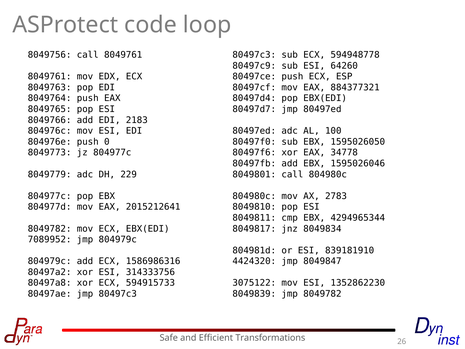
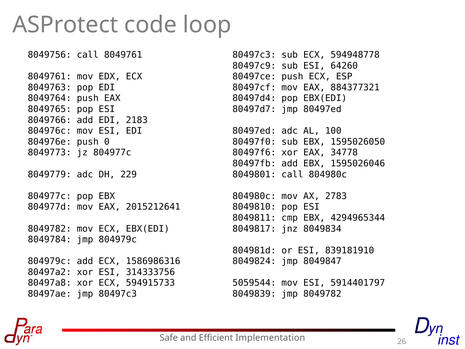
7089952: 7089952 -> 8049784
4424320: 4424320 -> 8049824
3075122: 3075122 -> 5059544
1352862230: 1352862230 -> 5914401797
Transformations: Transformations -> Implementation
